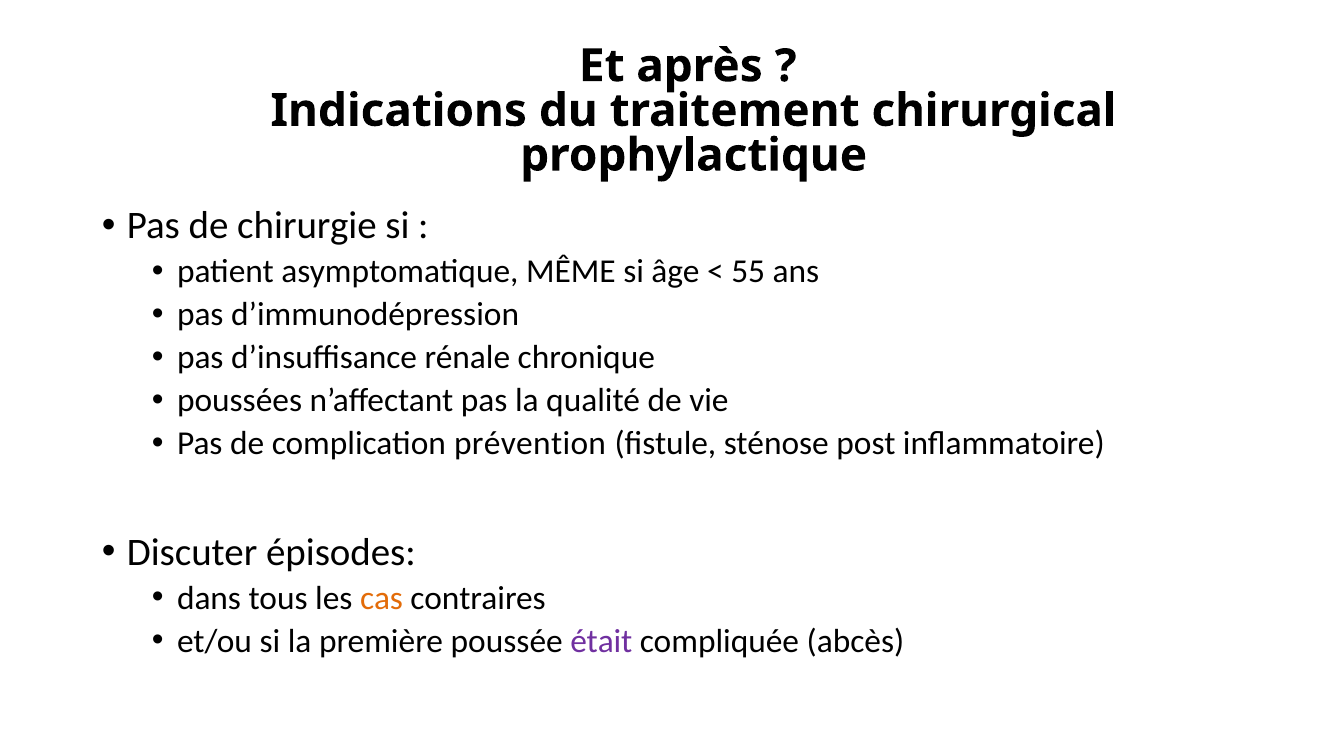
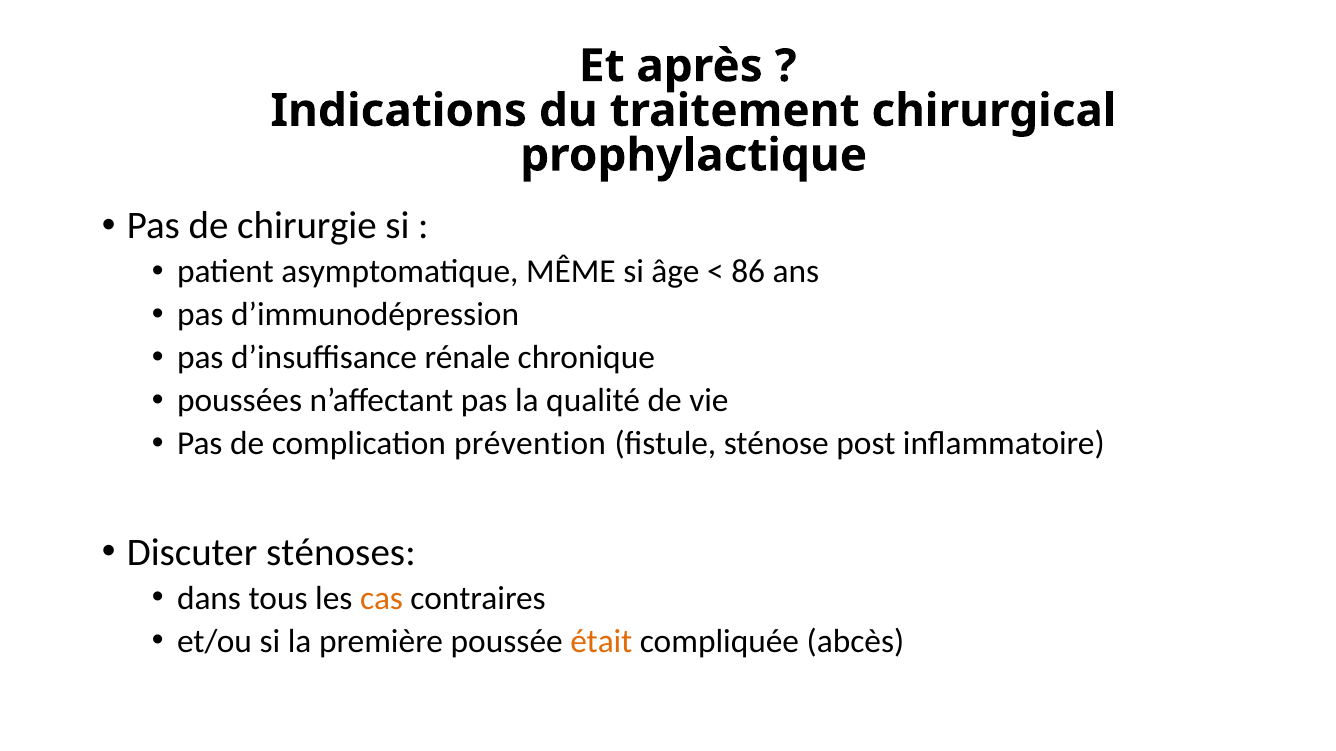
55: 55 -> 86
épisodes: épisodes -> sténoses
était colour: purple -> orange
